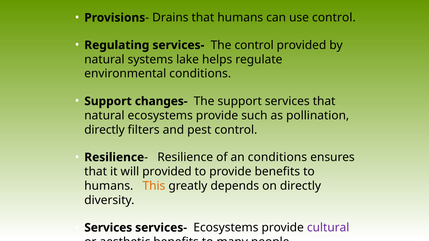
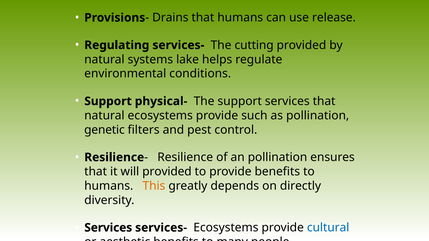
use control: control -> release
The control: control -> cutting
changes-: changes- -> physical-
directly at (104, 130): directly -> genetic
an conditions: conditions -> pollination
cultural colour: purple -> blue
